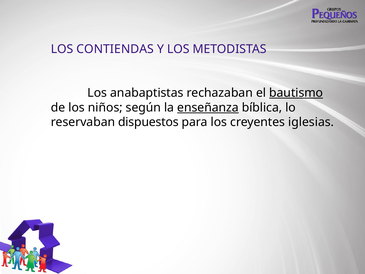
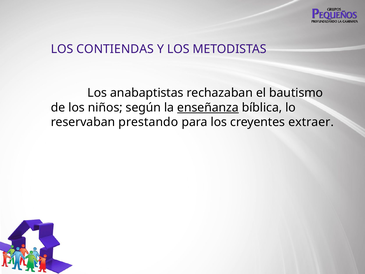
bautismo underline: present -> none
dispuestos: dispuestos -> prestando
iglesias: iglesias -> extraer
